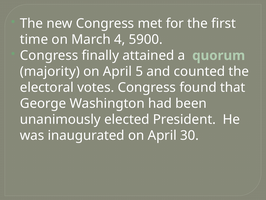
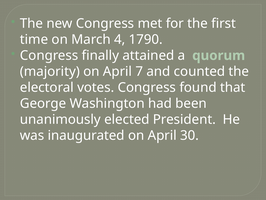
5900: 5900 -> 1790
5: 5 -> 7
